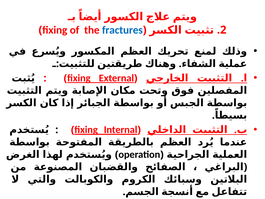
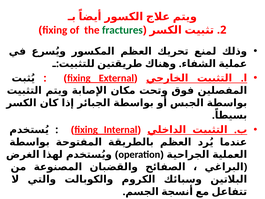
fractures colour: blue -> green
